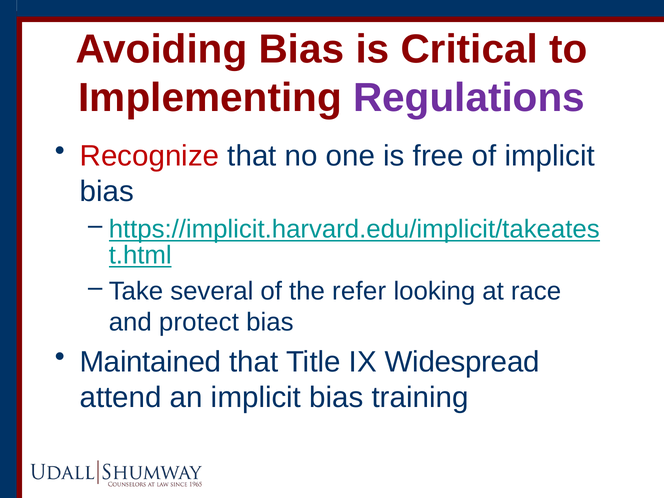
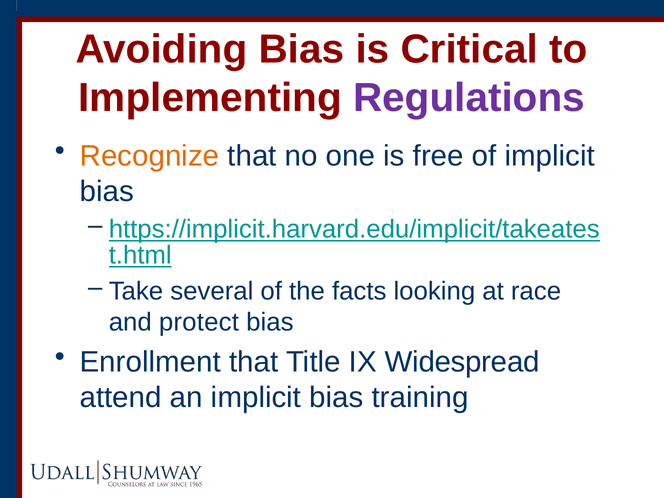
Recognize colour: red -> orange
refer: refer -> facts
Maintained: Maintained -> Enrollment
